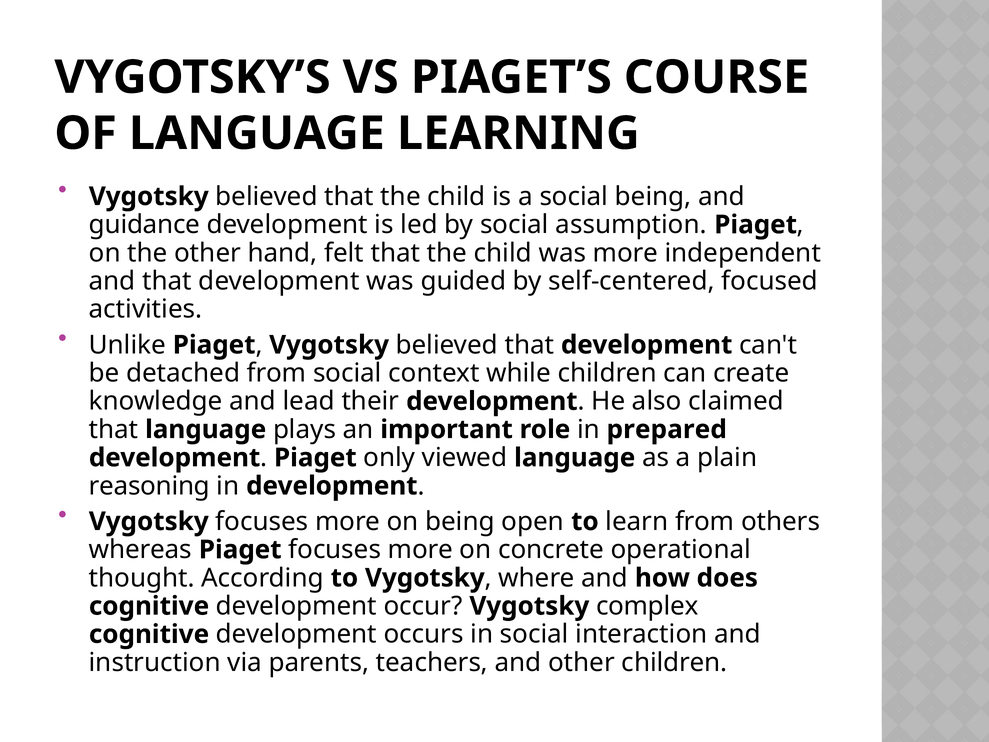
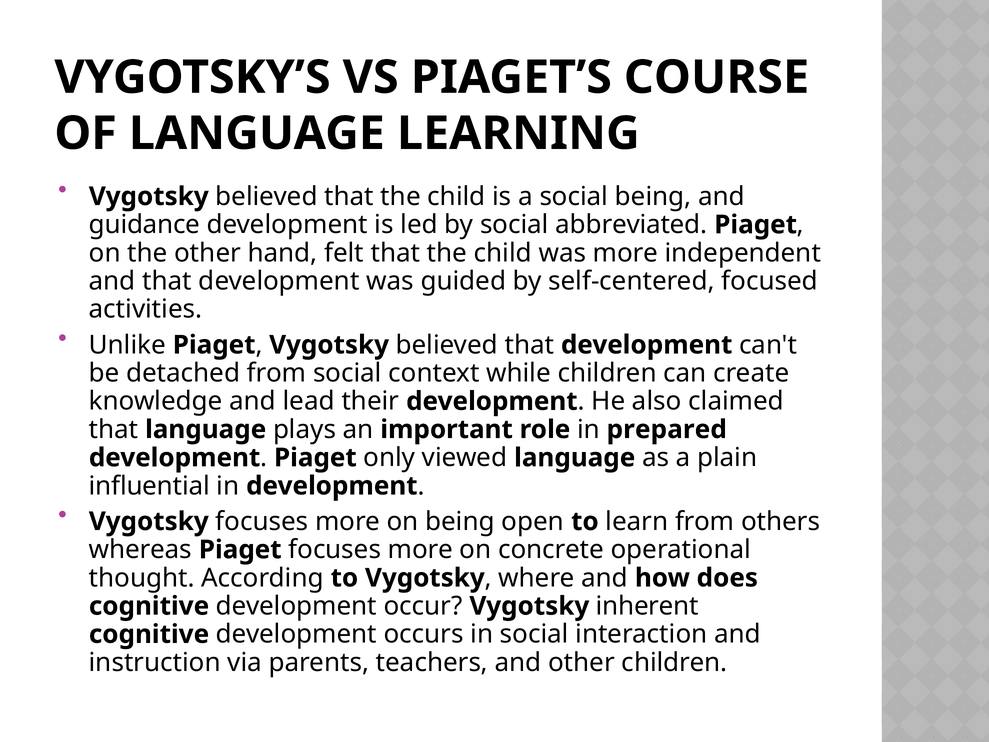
assumption: assumption -> abbreviated
reasoning: reasoning -> influential
complex: complex -> inherent
